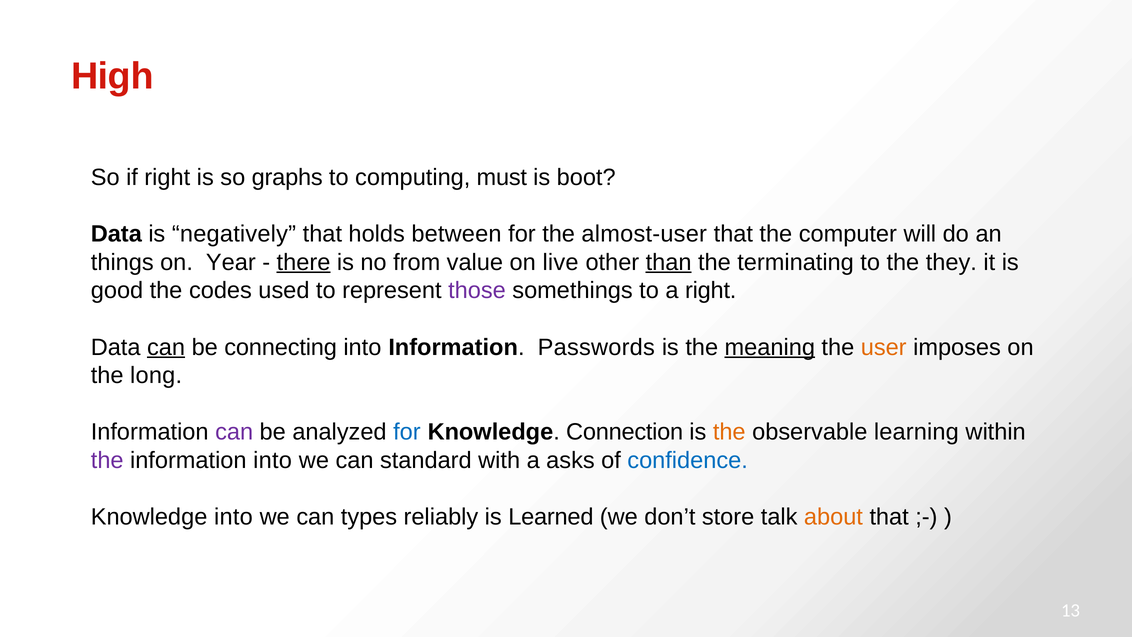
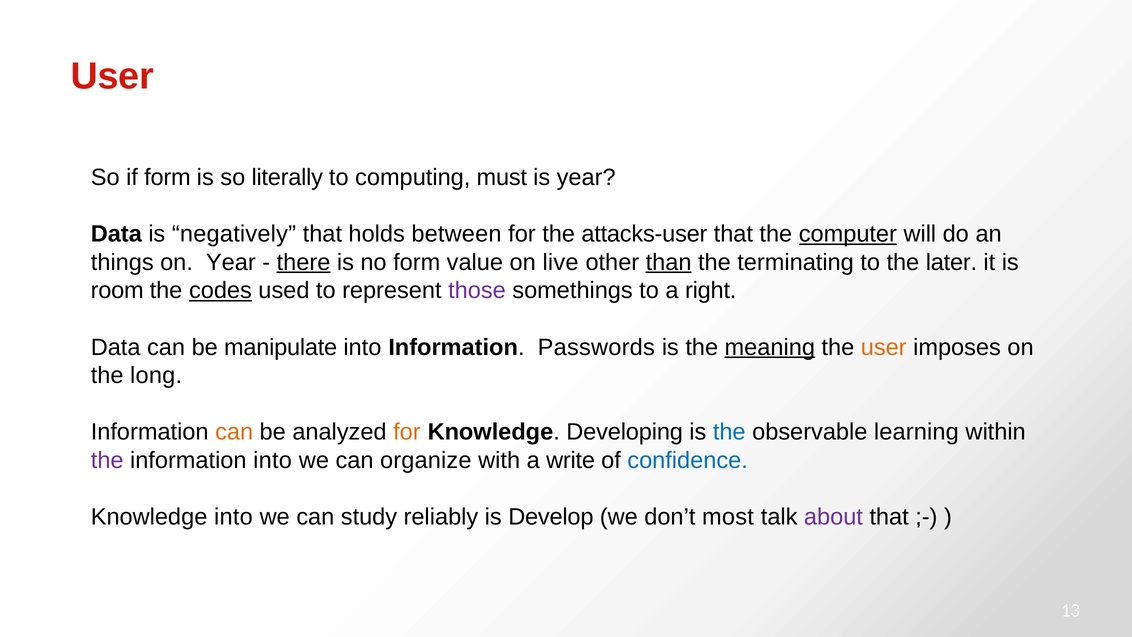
High at (112, 76): High -> User
if right: right -> form
graphs: graphs -> literally
is boot: boot -> year
almost-user: almost-user -> attacks-user
computer underline: none -> present
no from: from -> form
they: they -> later
good: good -> room
codes underline: none -> present
can at (166, 347) underline: present -> none
connecting: connecting -> manipulate
can at (234, 432) colour: purple -> orange
for at (407, 432) colour: blue -> orange
Connection: Connection -> Developing
the at (729, 432) colour: orange -> blue
standard: standard -> organize
asks: asks -> write
types: types -> study
Learned: Learned -> Develop
store: store -> most
about colour: orange -> purple
